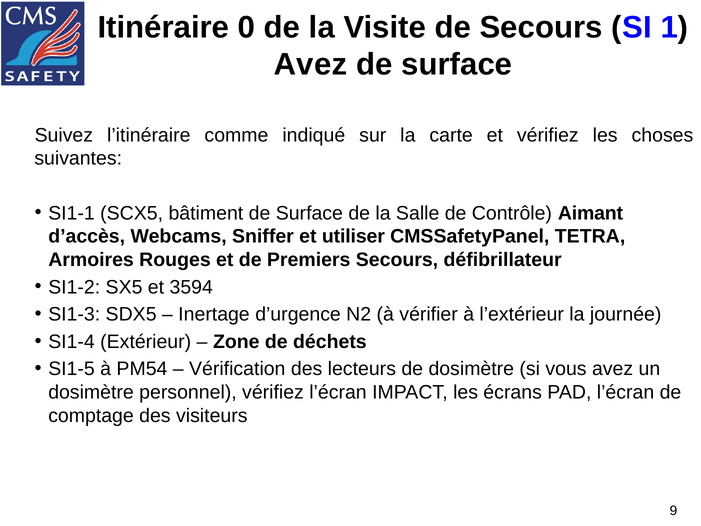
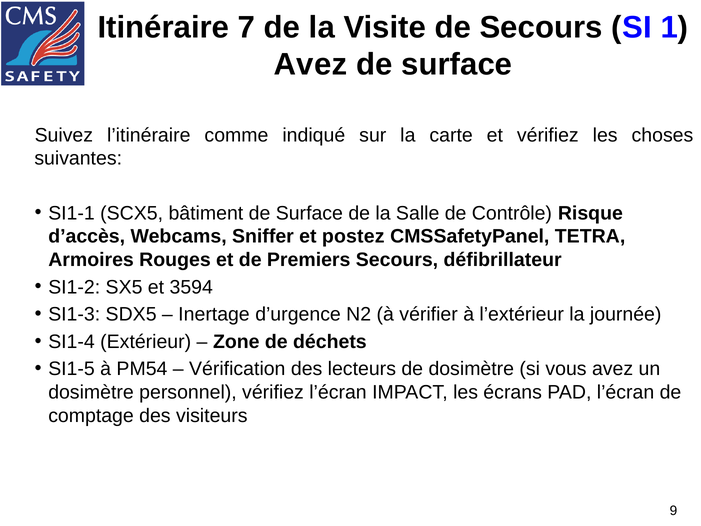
0: 0 -> 7
Aimant: Aimant -> Risque
utiliser: utiliser -> postez
